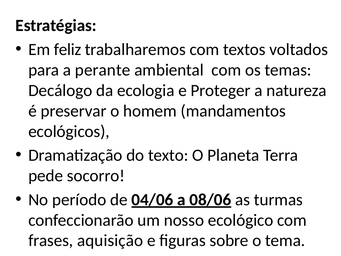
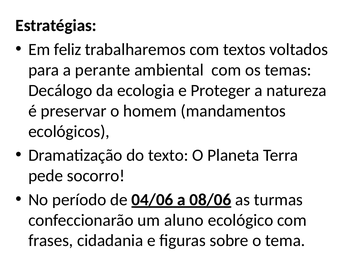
nosso: nosso -> aluno
aquisição: aquisição -> cidadania
